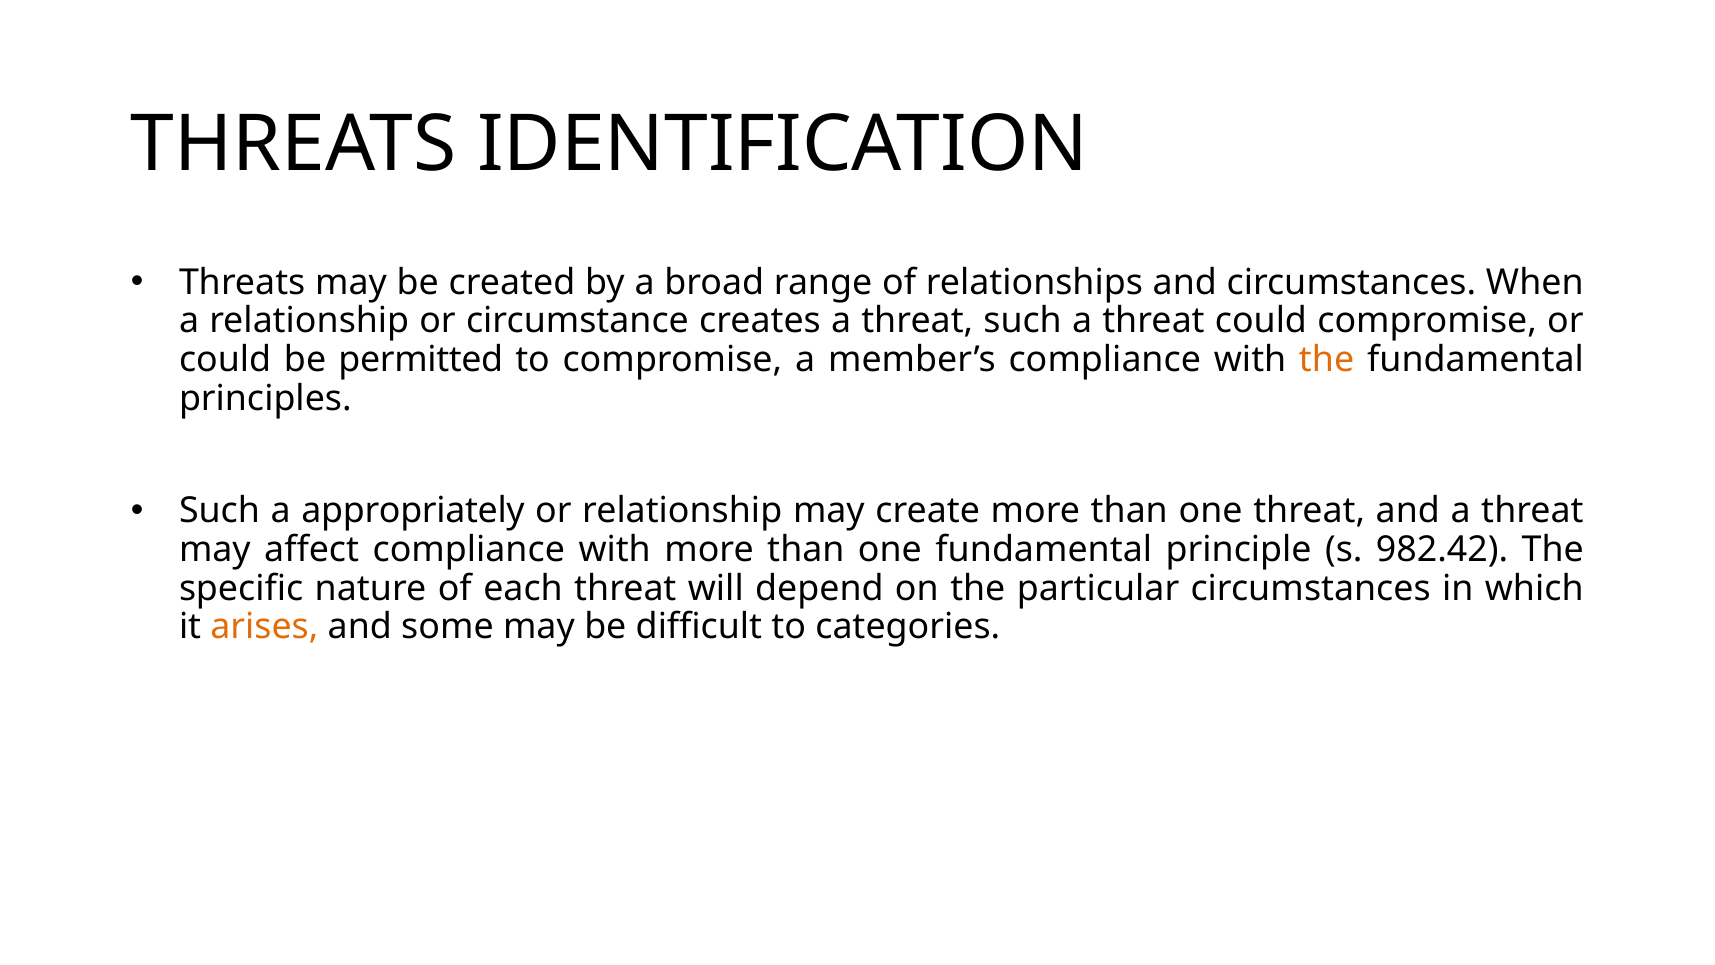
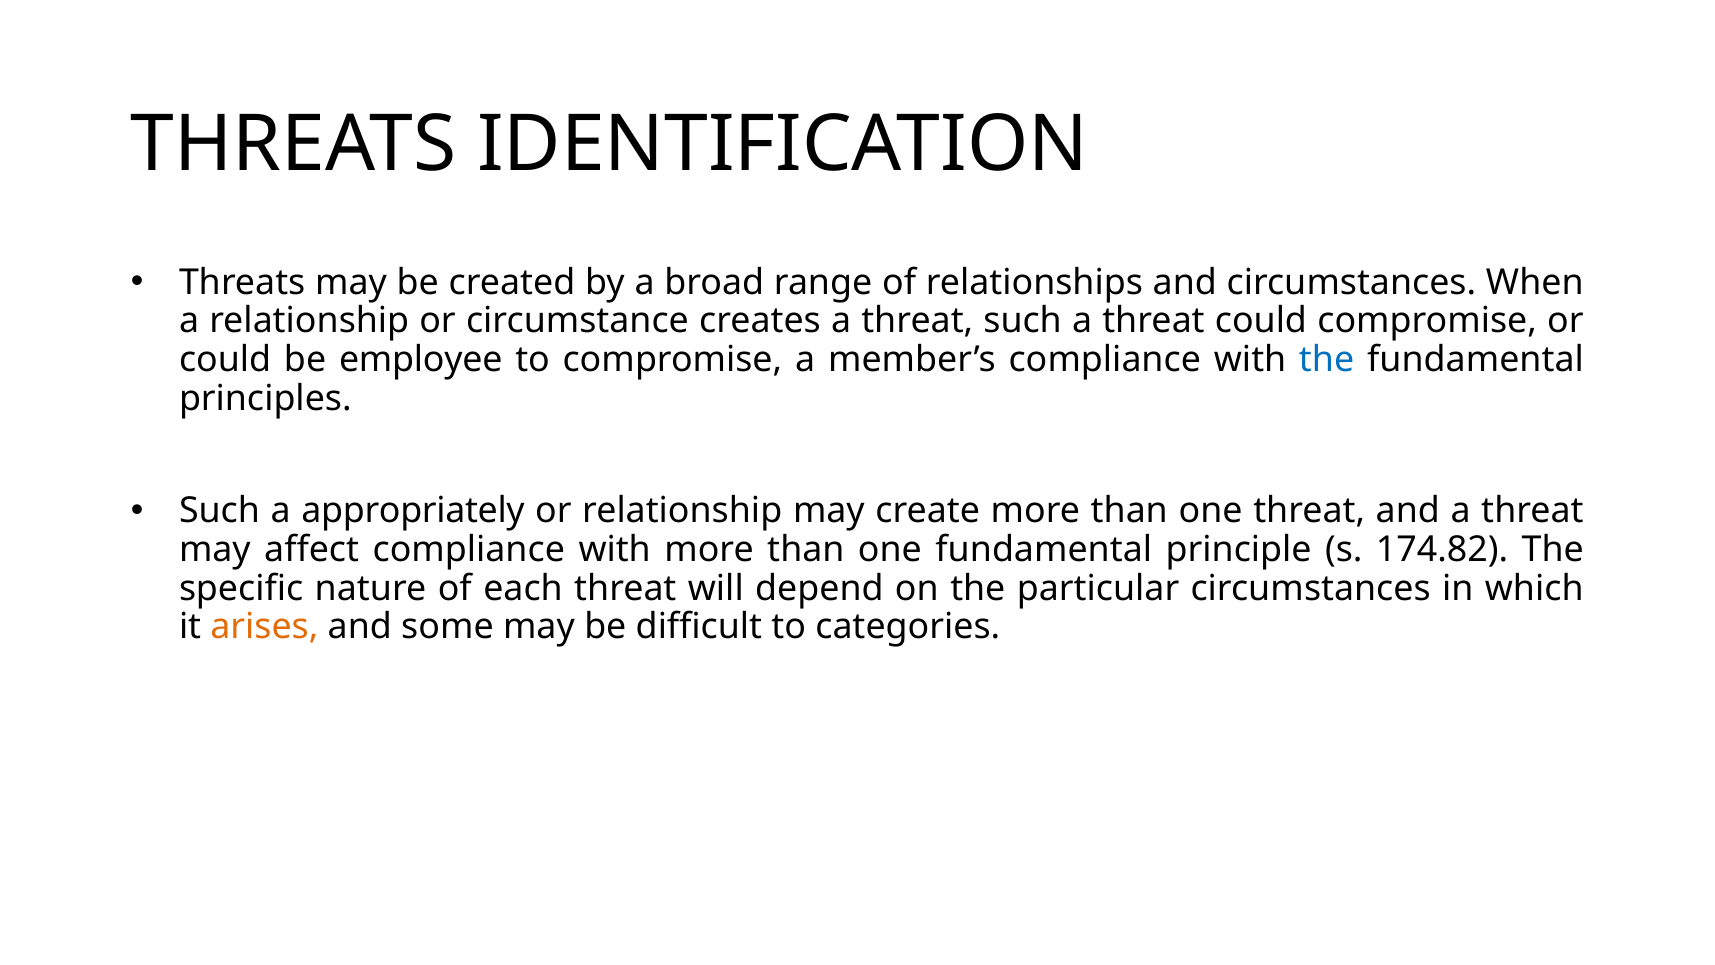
permitted: permitted -> employee
the at (1327, 359) colour: orange -> blue
982.42: 982.42 -> 174.82
